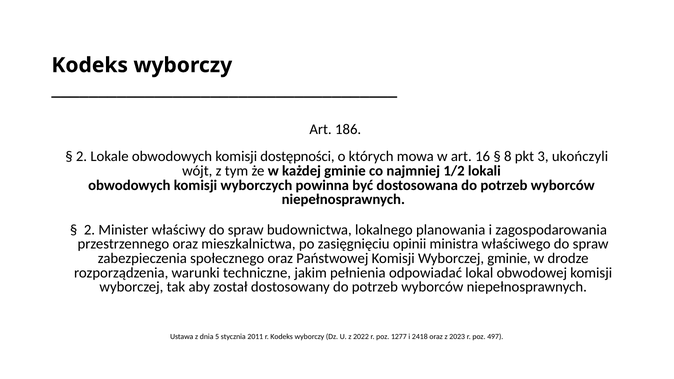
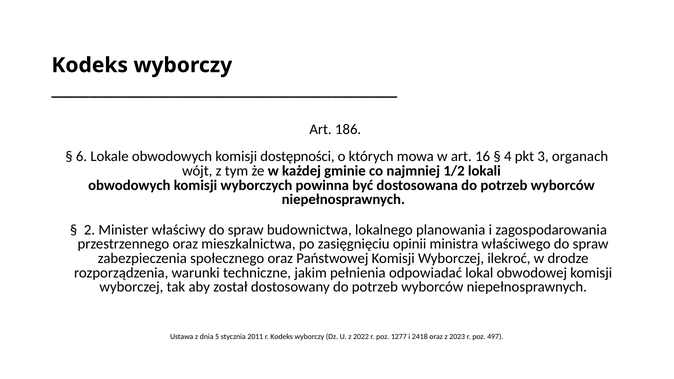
2 at (81, 157): 2 -> 6
8: 8 -> 4
ukończyli: ukończyli -> organach
Wyborczej gminie: gminie -> ilekroć
